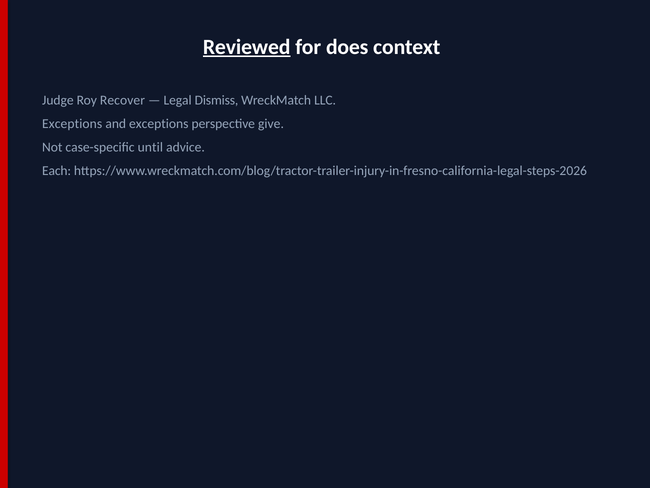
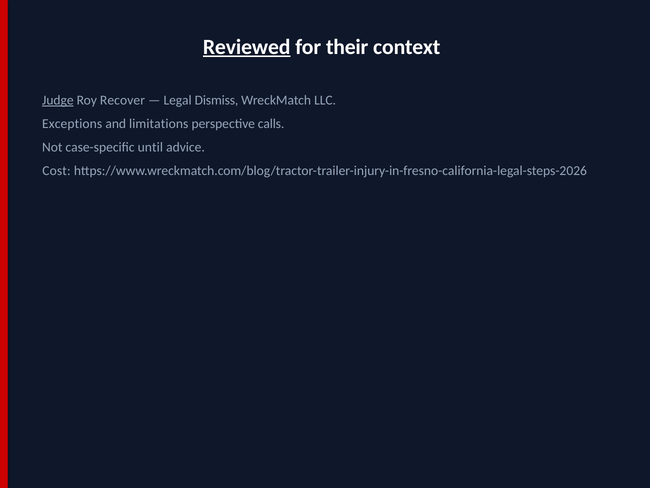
does: does -> their
Judge underline: none -> present
and exceptions: exceptions -> limitations
give: give -> calls
Each: Each -> Cost
